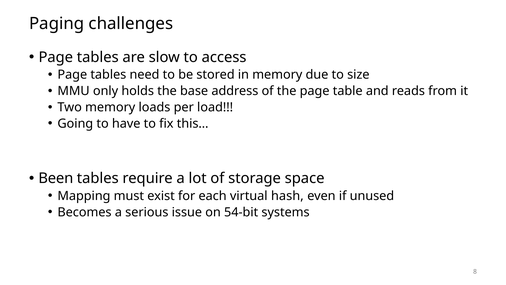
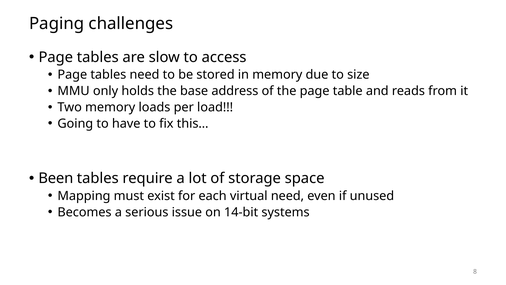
virtual hash: hash -> need
54-bit: 54-bit -> 14-bit
